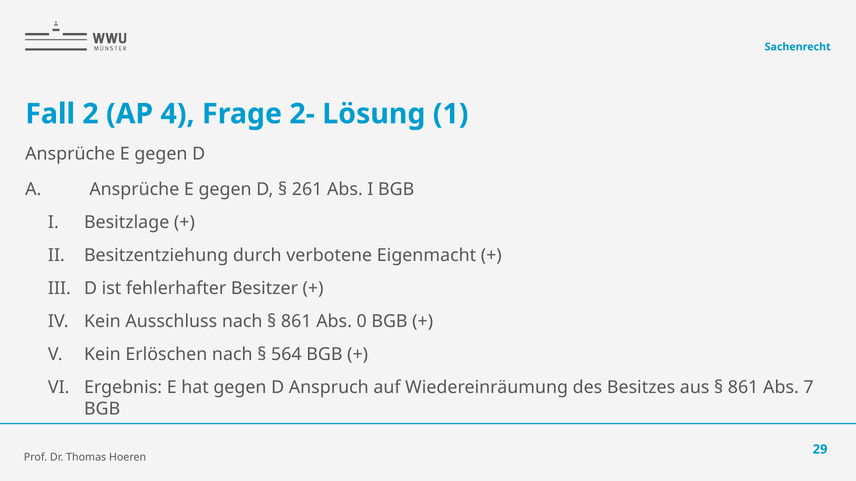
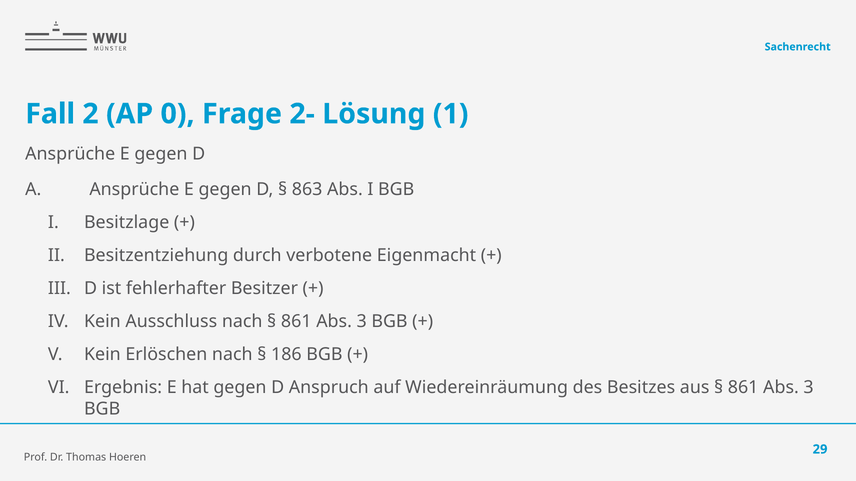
4: 4 -> 0
261: 261 -> 863
0 at (362, 321): 0 -> 3
564: 564 -> 186
7 at (809, 387): 7 -> 3
